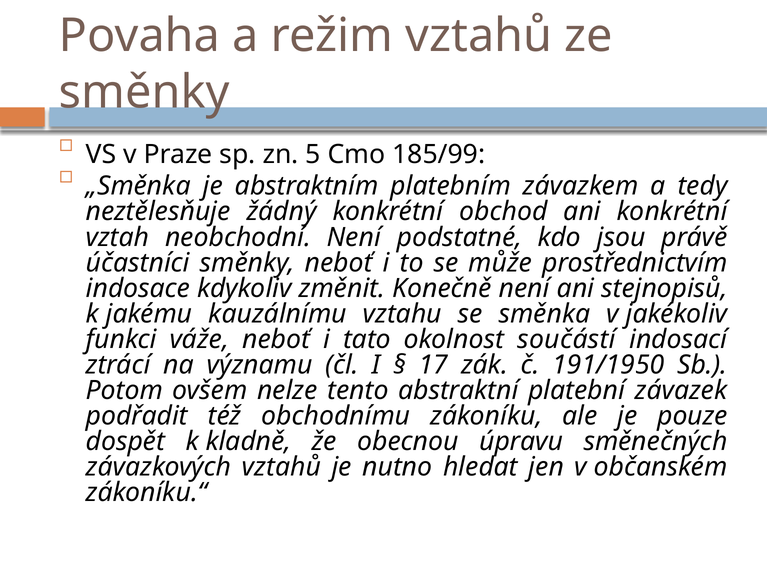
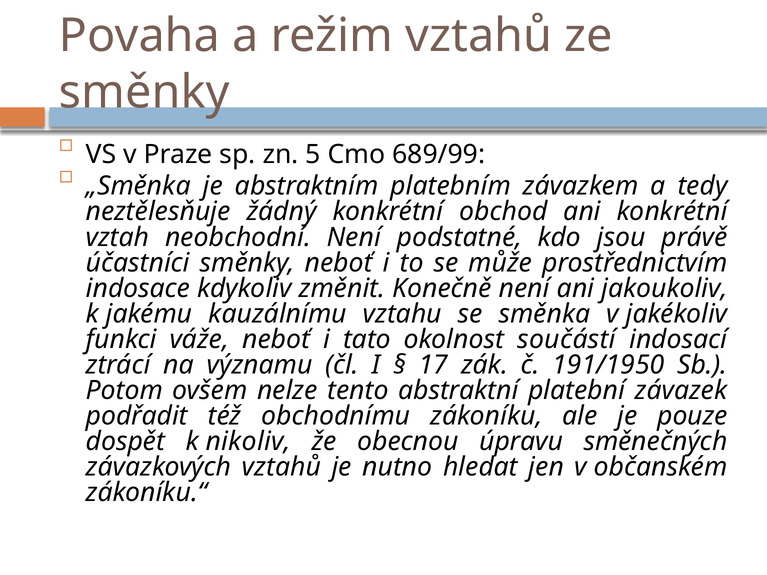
185/99: 185/99 -> 689/99
stejnopisů: stejnopisů -> jakoukoliv
kladně: kladně -> nikoliv
